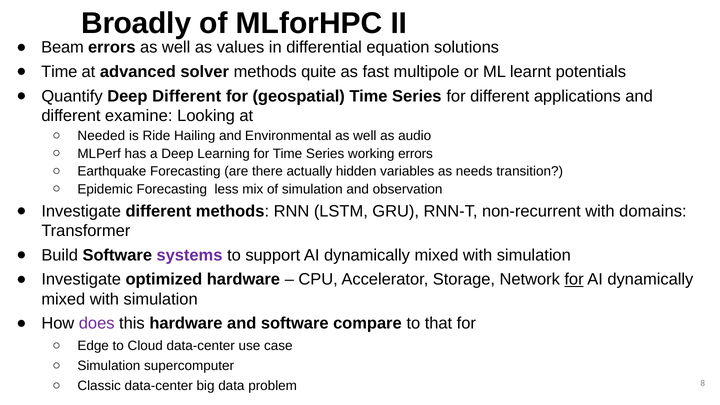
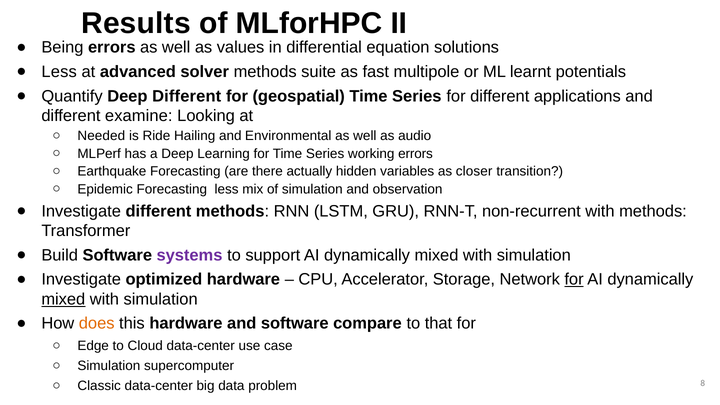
Broadly: Broadly -> Results
Beam: Beam -> Being
Time at (59, 72): Time -> Less
quite: quite -> suite
needs: needs -> closer
with domains: domains -> methods
mixed at (63, 299) underline: none -> present
does colour: purple -> orange
